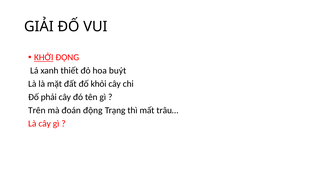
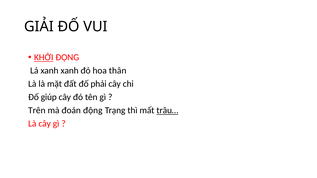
xanh thiết: thiết -> xanh
buýt: buýt -> thân
khỏi: khỏi -> phải
phải: phải -> giúp
trâu… underline: none -> present
